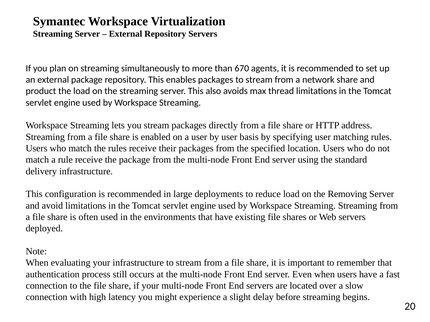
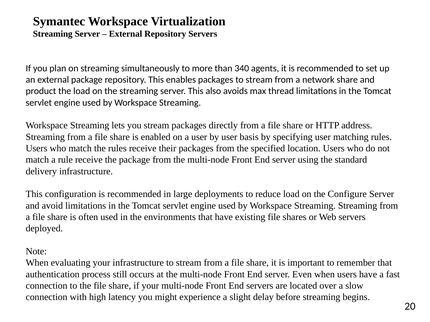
670: 670 -> 340
Removing: Removing -> Configure
